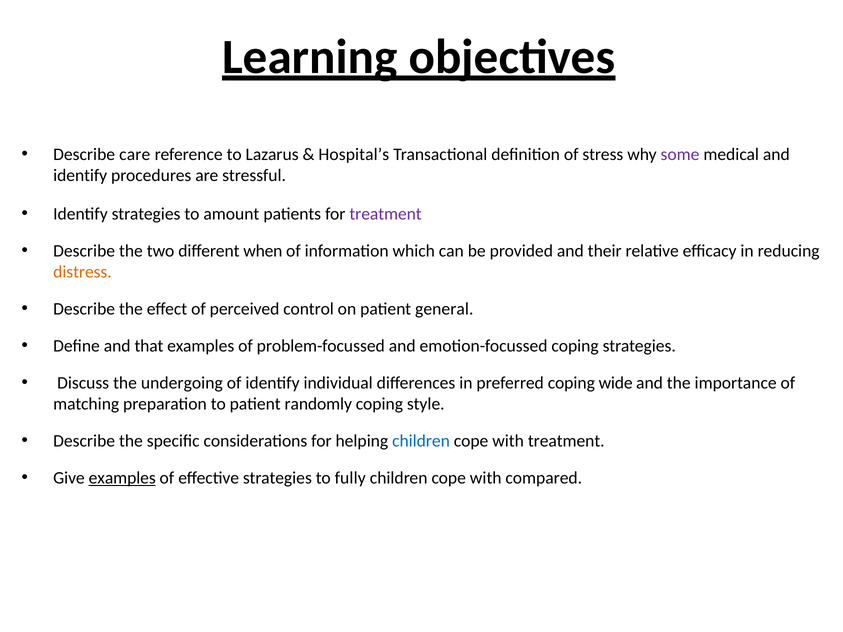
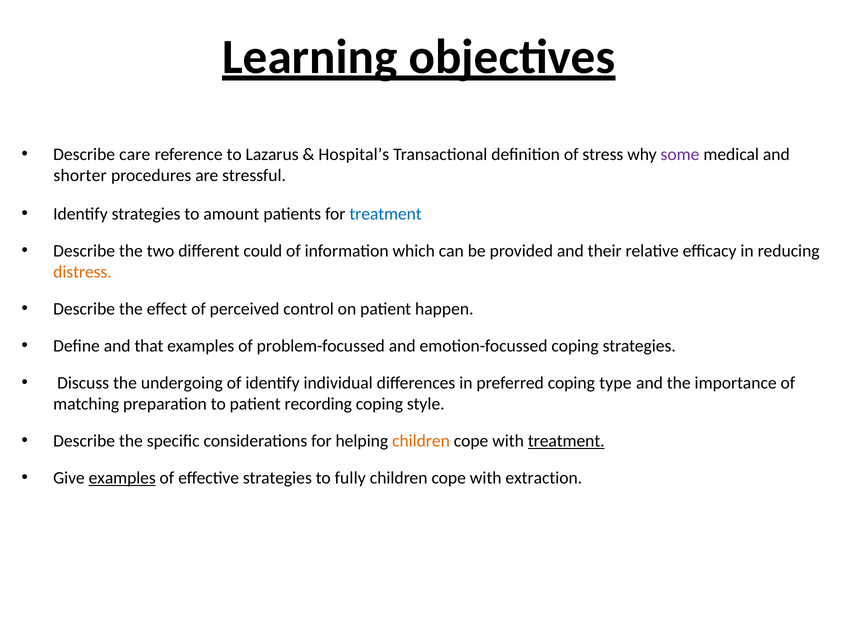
identify at (80, 175): identify -> shorter
treatment at (386, 214) colour: purple -> blue
when: when -> could
general: general -> happen
wide: wide -> type
randomly: randomly -> recording
children at (421, 441) colour: blue -> orange
treatment at (566, 441) underline: none -> present
compared: compared -> extraction
